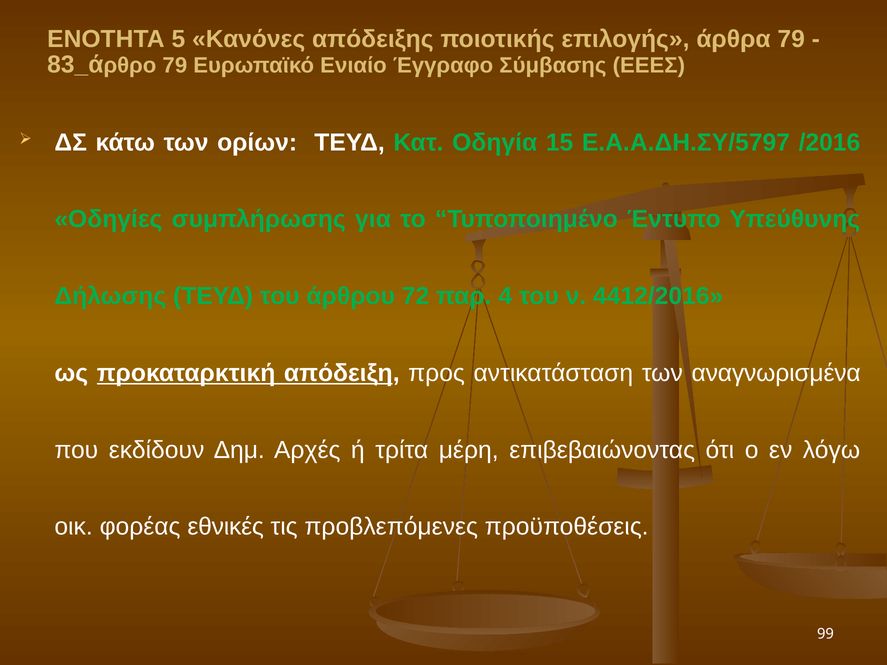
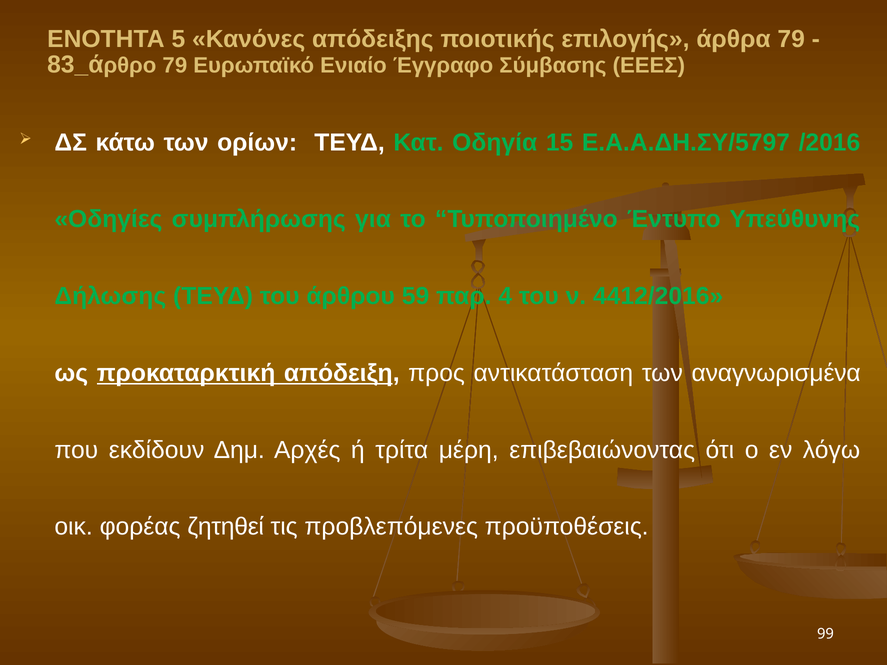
72: 72 -> 59
εθνικές: εθνικές -> ζητηθεί
